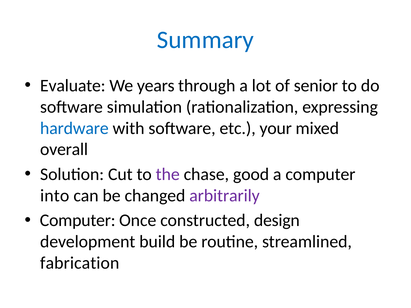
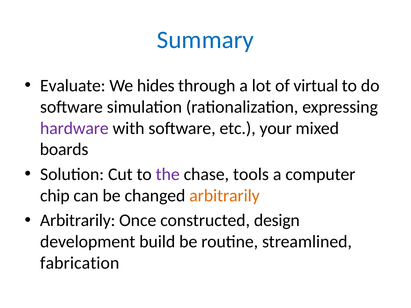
years: years -> hides
senior: senior -> virtual
hardware colour: blue -> purple
overall: overall -> boards
good: good -> tools
into: into -> chip
arbitrarily at (225, 196) colour: purple -> orange
Computer at (78, 221): Computer -> Arbitrarily
